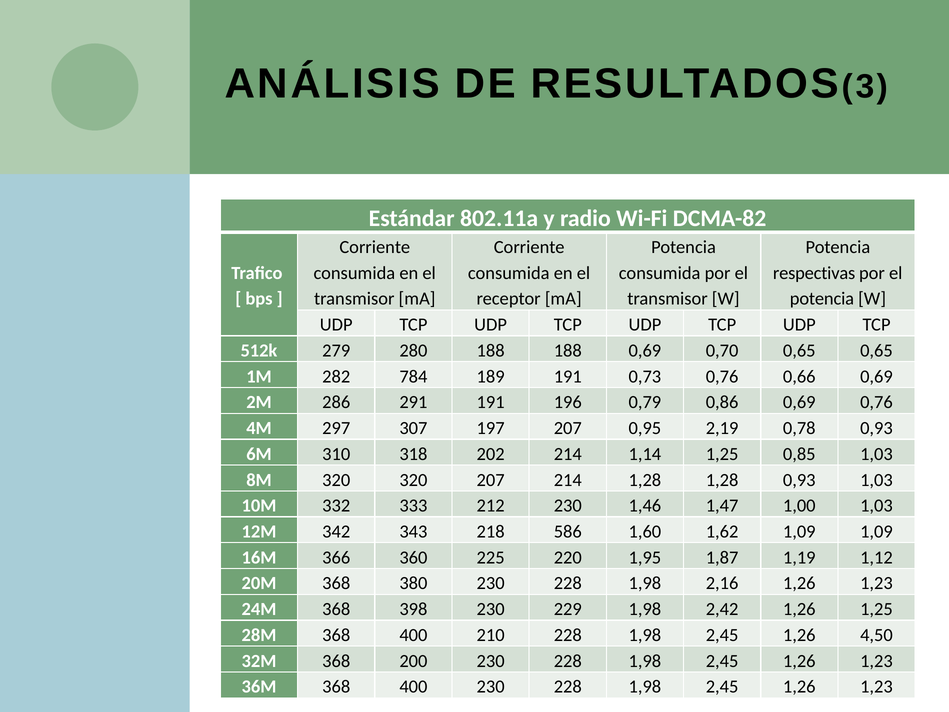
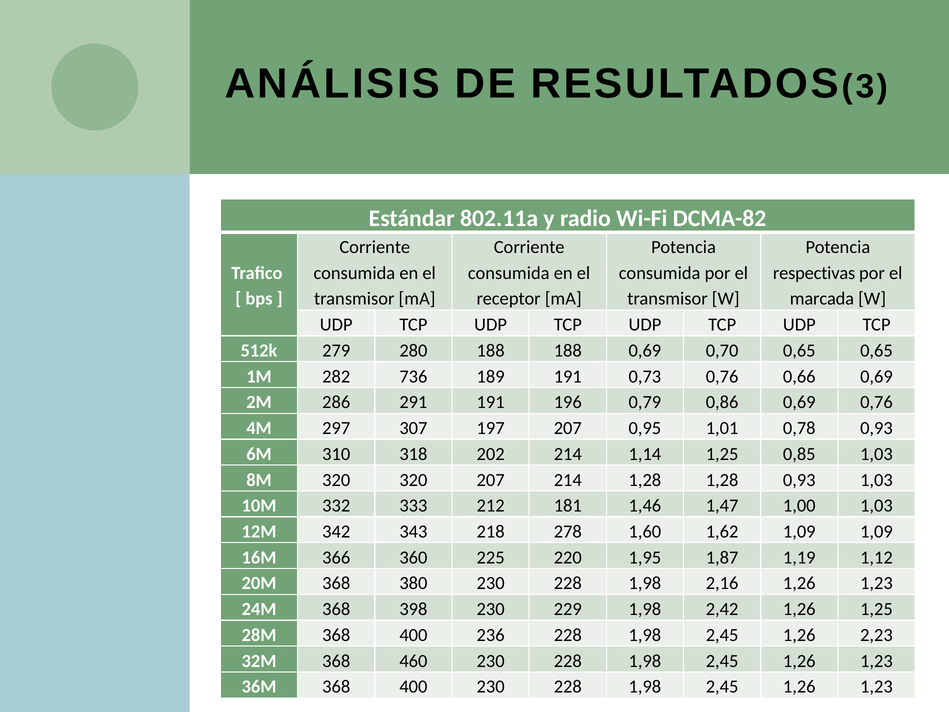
potencia at (822, 299): potencia -> marcada
784: 784 -> 736
2,19: 2,19 -> 1,01
212 230: 230 -> 181
586: 586 -> 278
210: 210 -> 236
4,50: 4,50 -> 2,23
200: 200 -> 460
